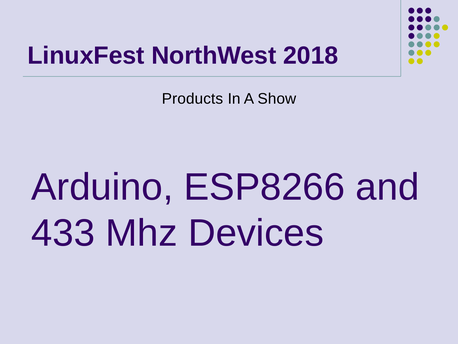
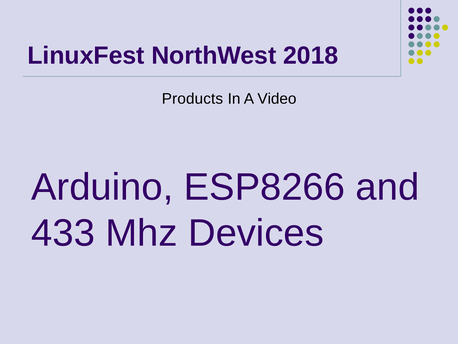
Show: Show -> Video
